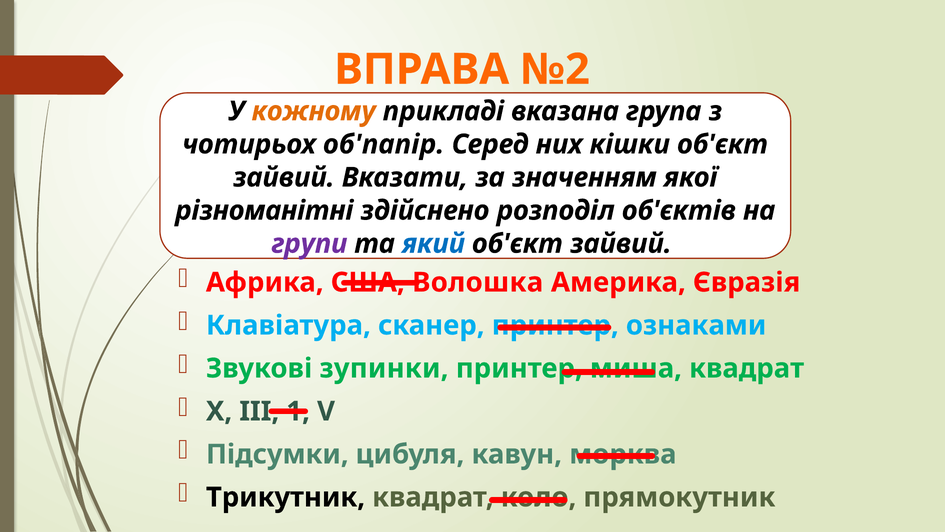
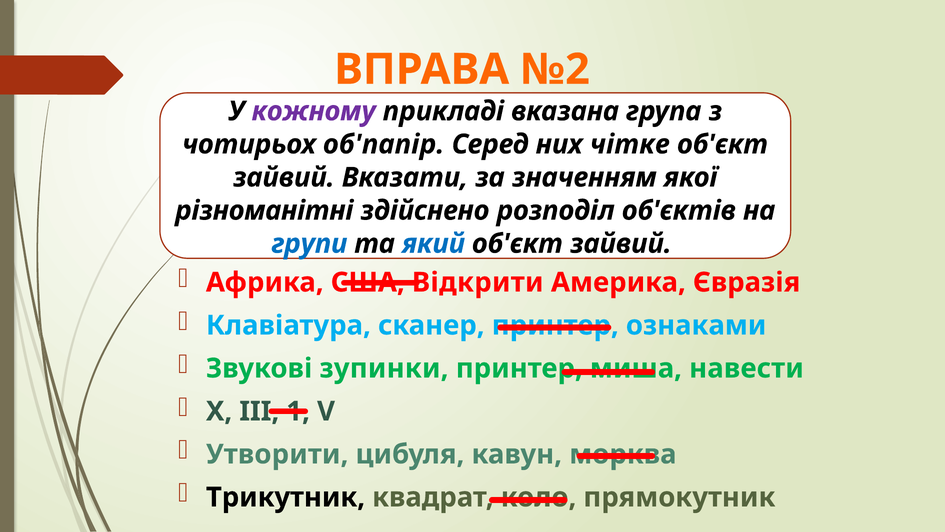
кожному colour: orange -> purple
кішки: кішки -> чітке
групи colour: purple -> blue
Волошка: Волошка -> Відкрити
квадрат at (747, 368): квадрат -> навести
Підсумки: Підсумки -> Утворити
